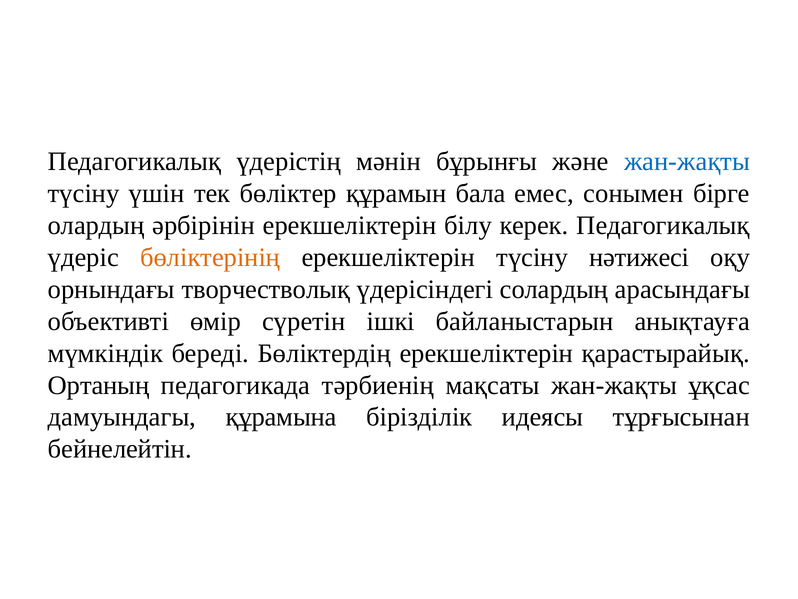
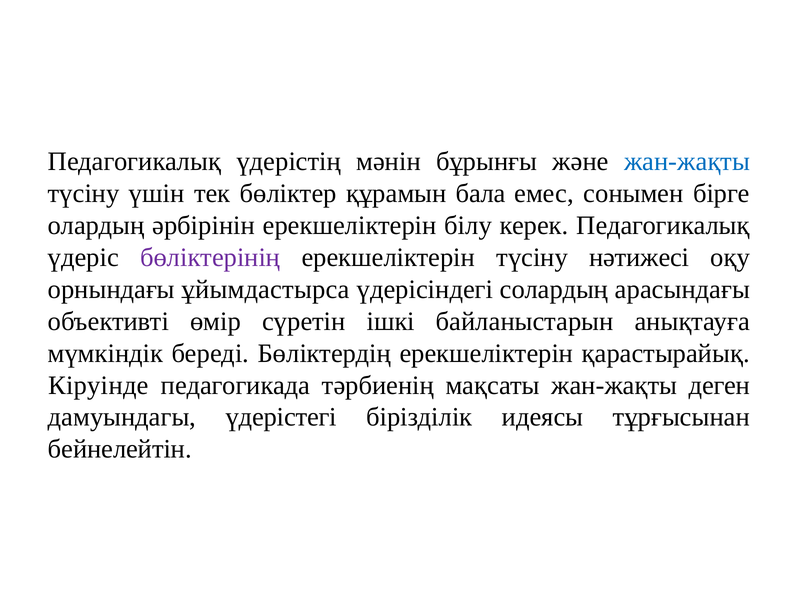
бөліктерінің colour: orange -> purple
творчестволық: творчестволық -> ұйымдастырса
Ортаның: Ортаның -> Кіруінде
ұқсас: ұқсас -> деген
құрамына: құрамына -> үдерістегі
